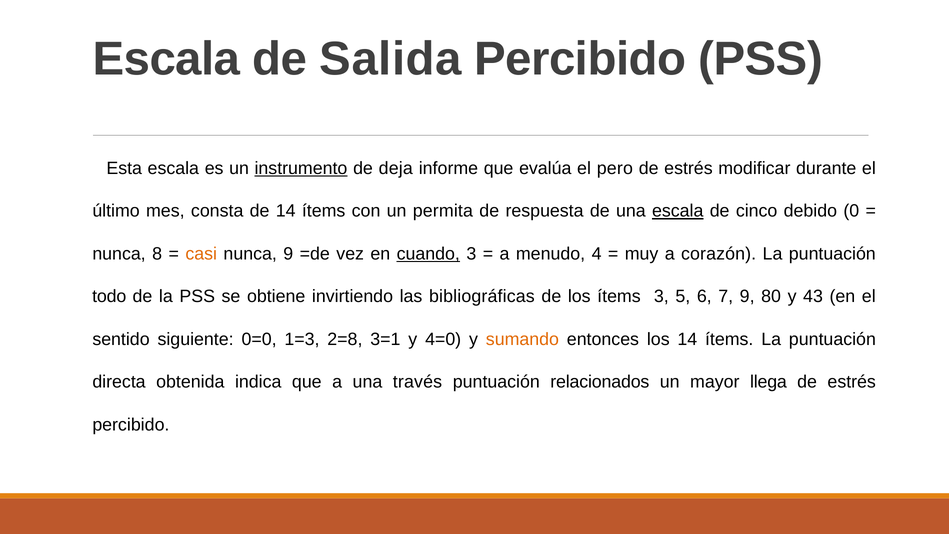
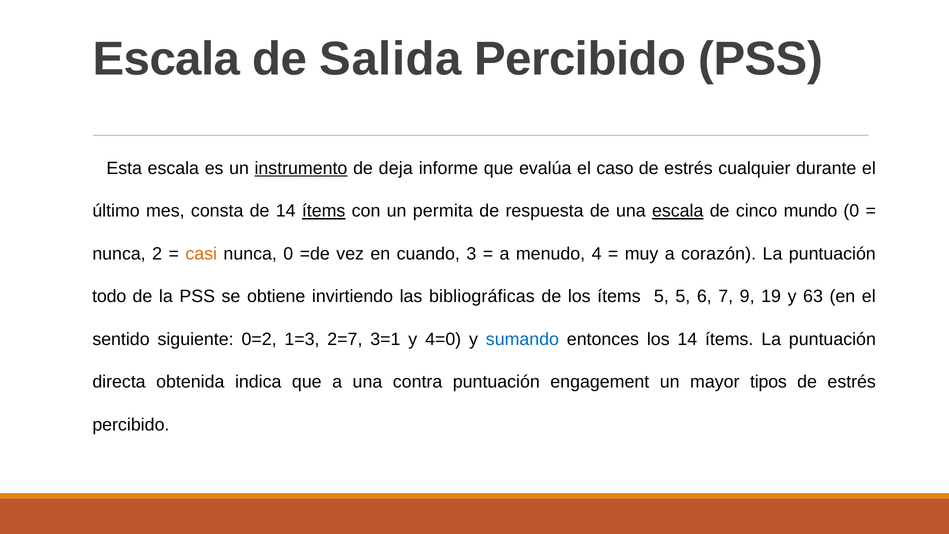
pero: pero -> caso
modificar: modificar -> cualquier
ítems at (324, 211) underline: none -> present
debido: debido -> mundo
8: 8 -> 2
nunca 9: 9 -> 0
cuando underline: present -> none
ítems 3: 3 -> 5
80: 80 -> 19
43: 43 -> 63
0=0: 0=0 -> 0=2
2=8: 2=8 -> 2=7
sumando colour: orange -> blue
través: través -> contra
relacionados: relacionados -> engagement
llega: llega -> tipos
